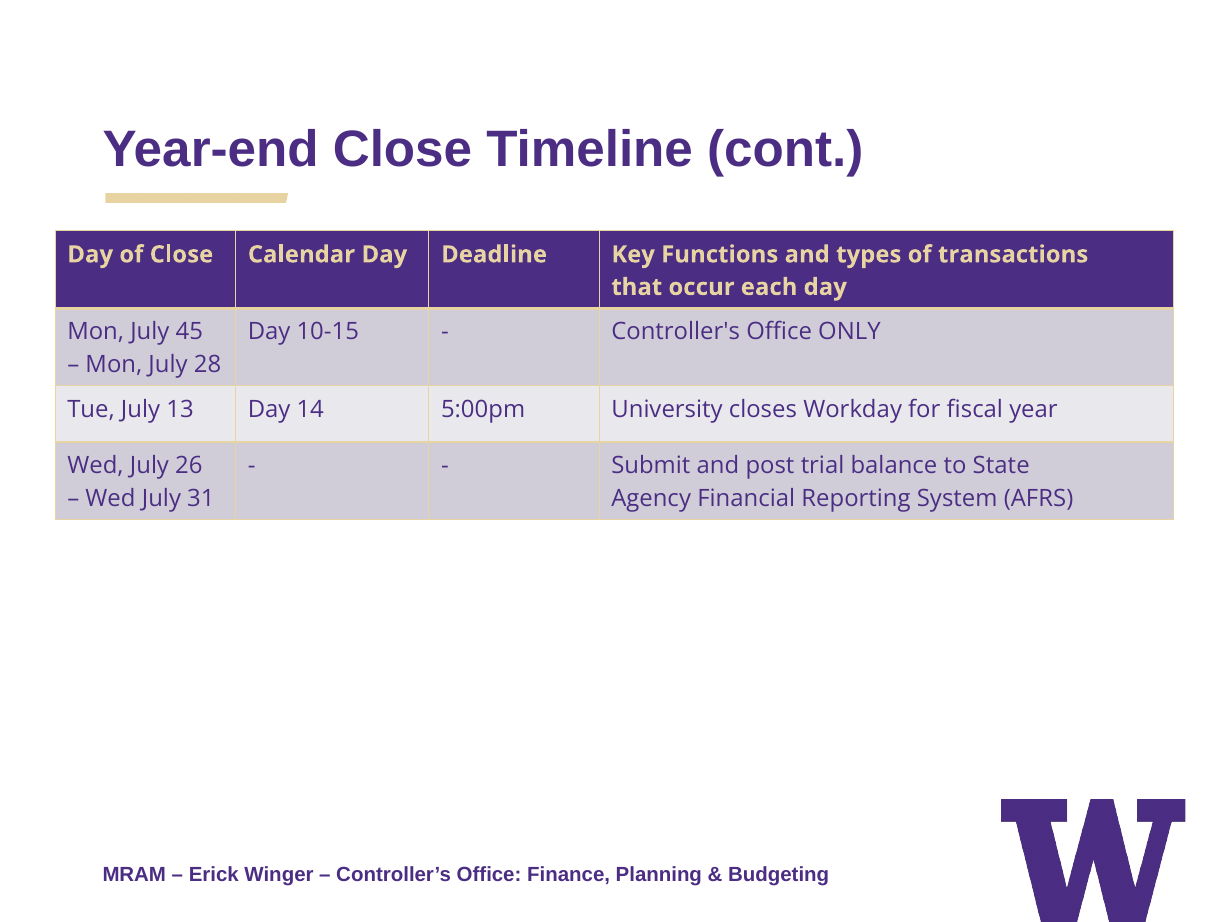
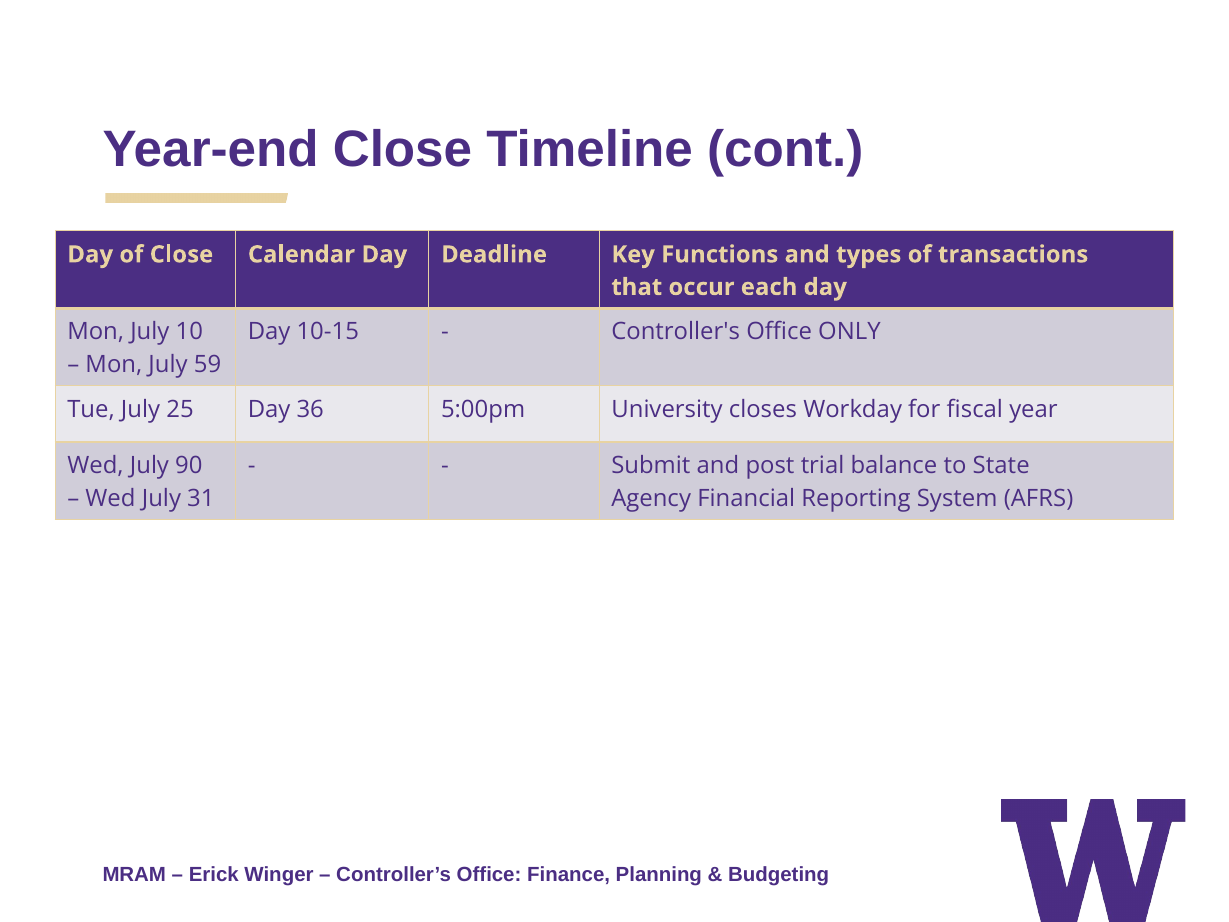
45: 45 -> 10
28: 28 -> 59
13: 13 -> 25
14: 14 -> 36
26: 26 -> 90
